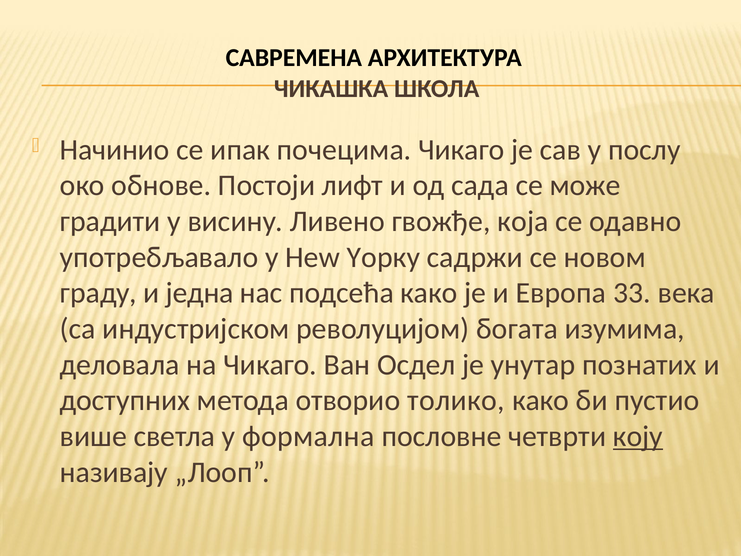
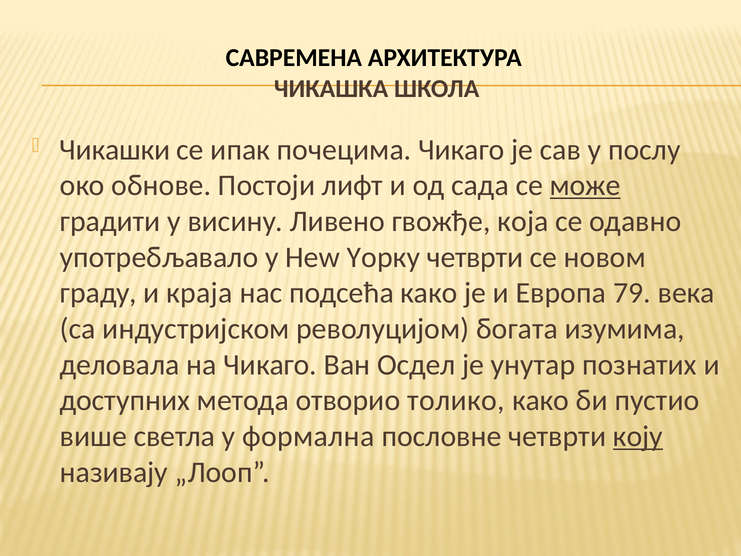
Начинио: Начинио -> Чикашки
може underline: none -> present
Yорку садржи: садржи -> четврти
једна: једна -> краја
33: 33 -> 79
